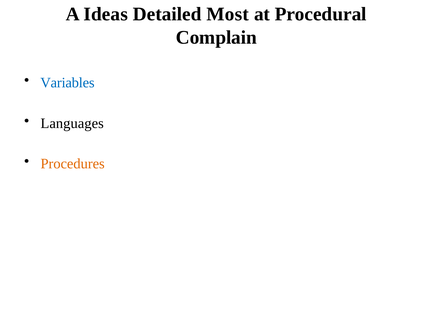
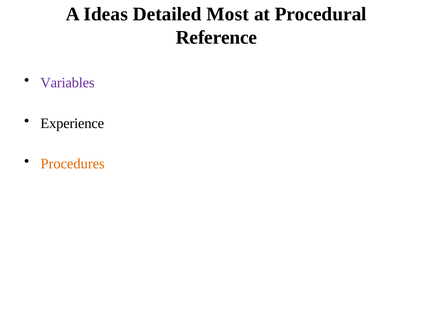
Complain: Complain -> Reference
Variables colour: blue -> purple
Languages: Languages -> Experience
